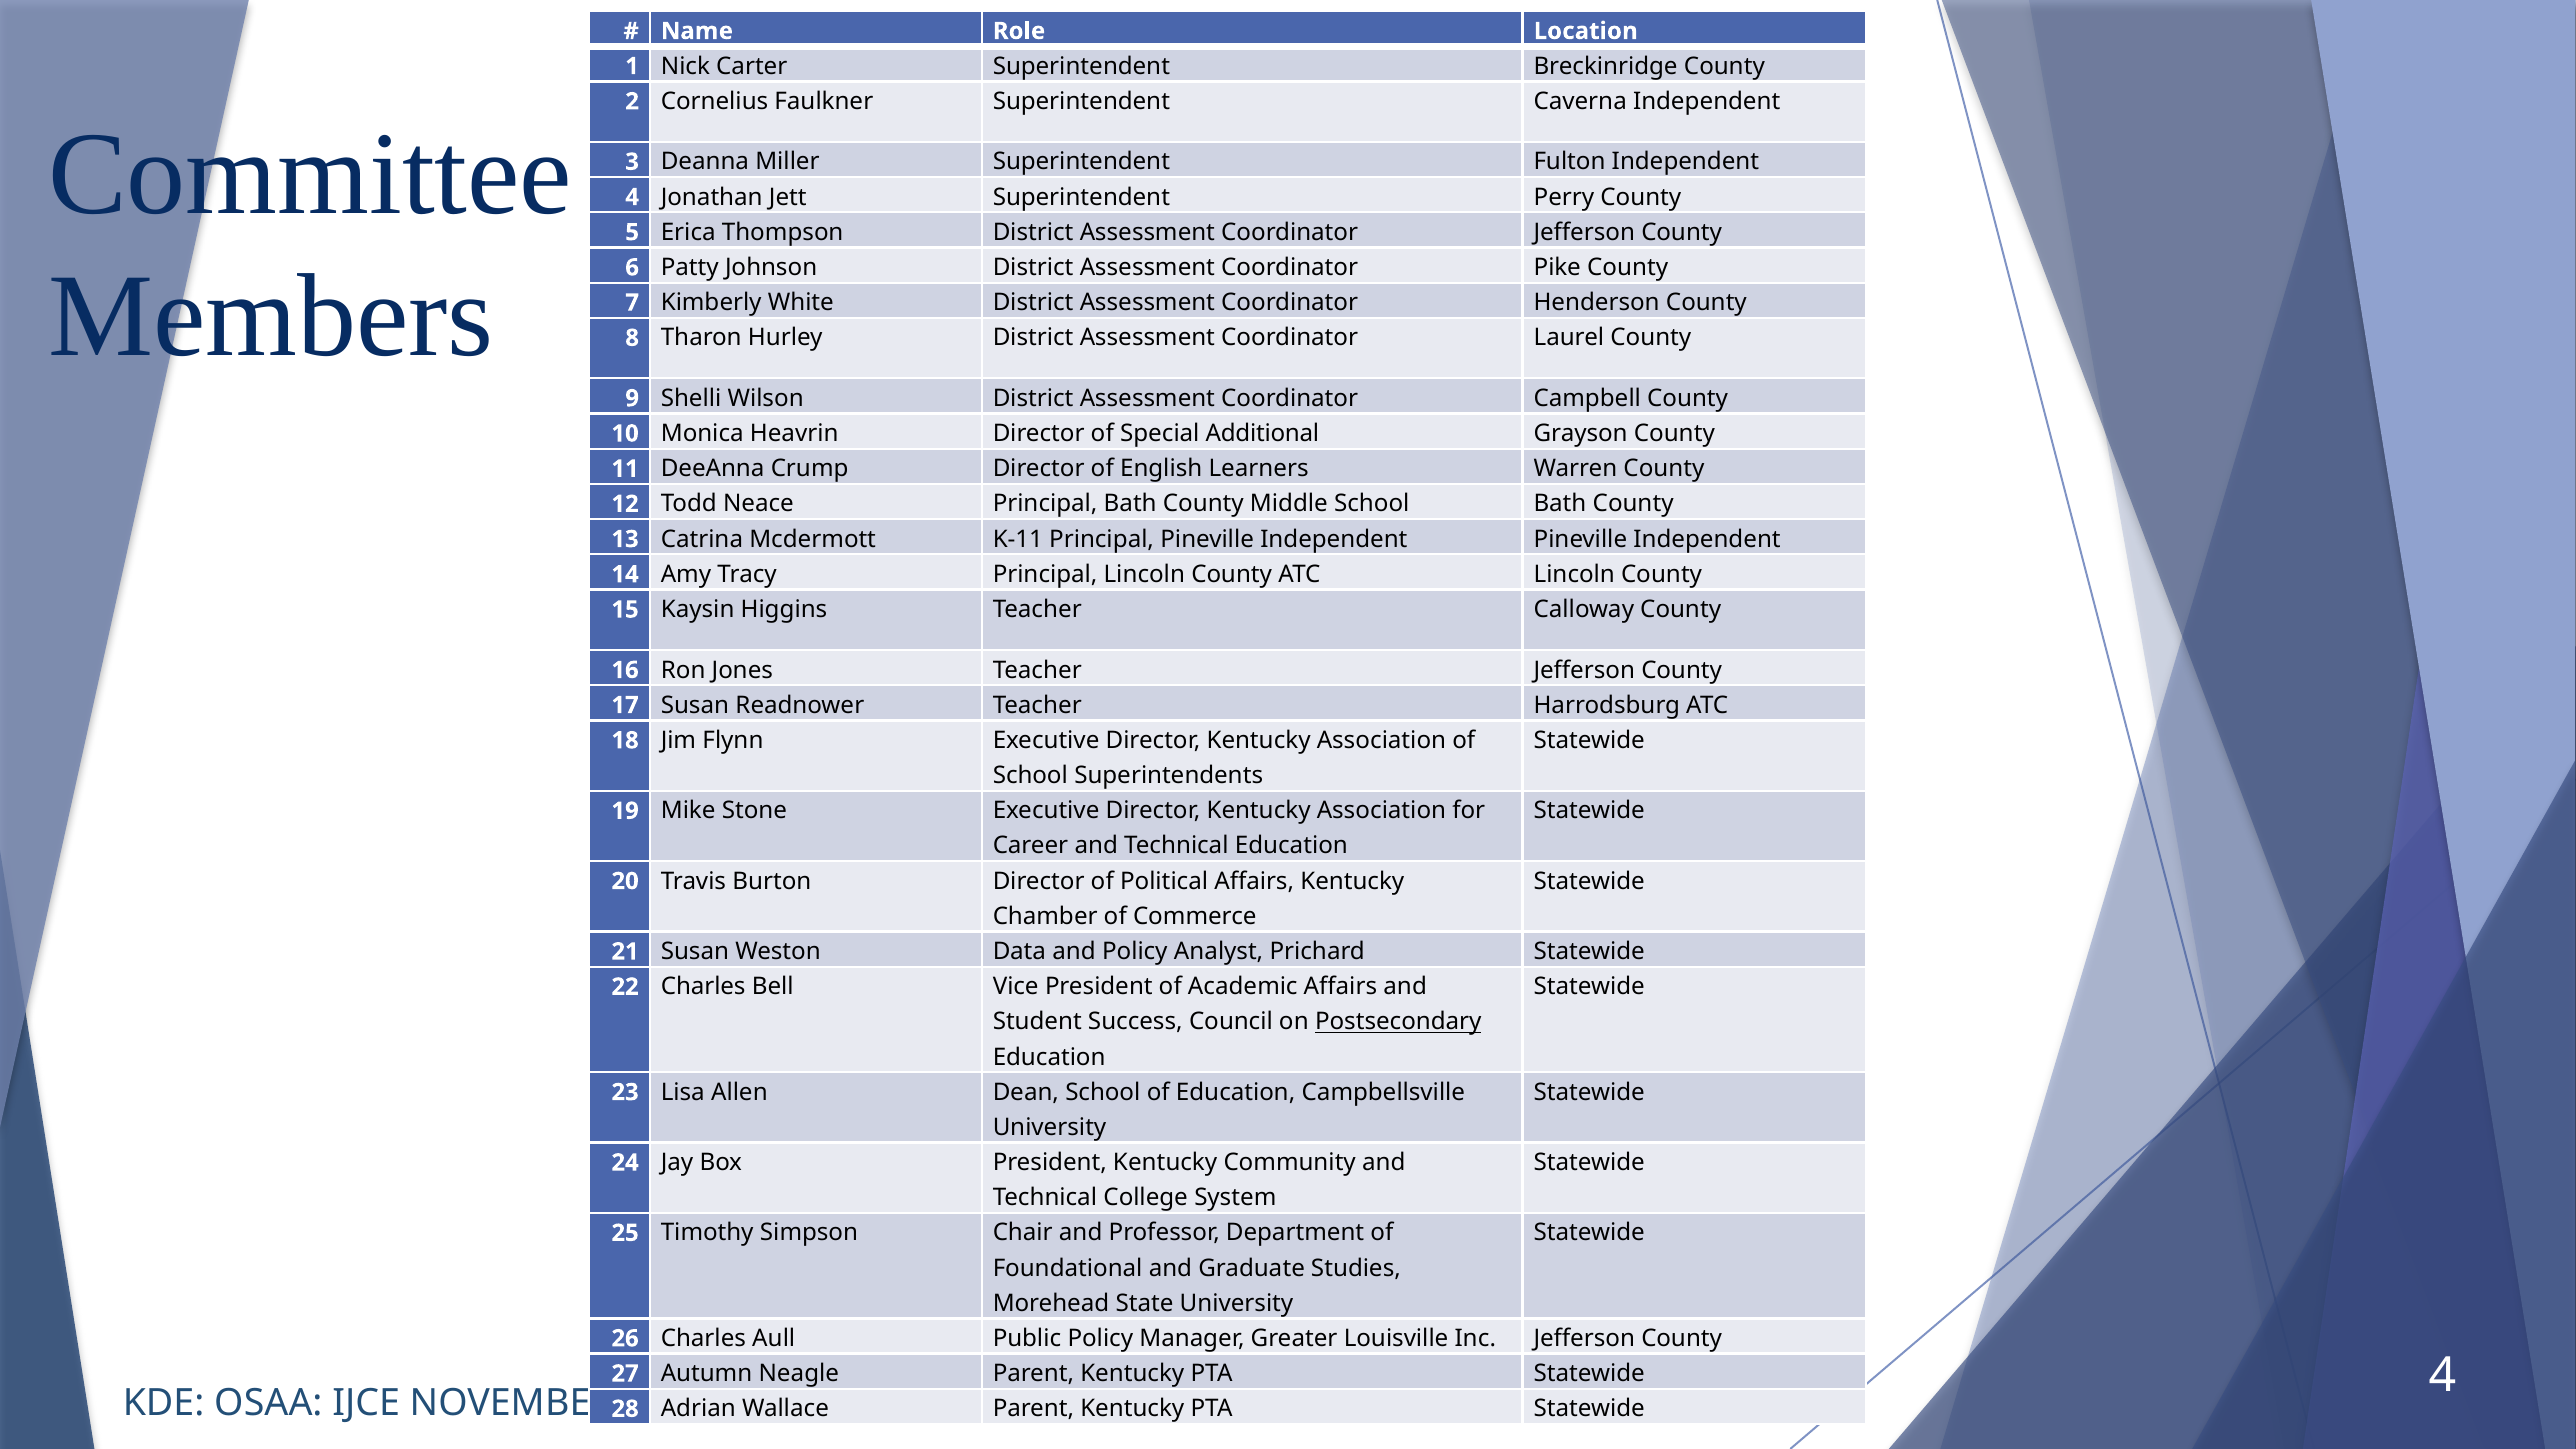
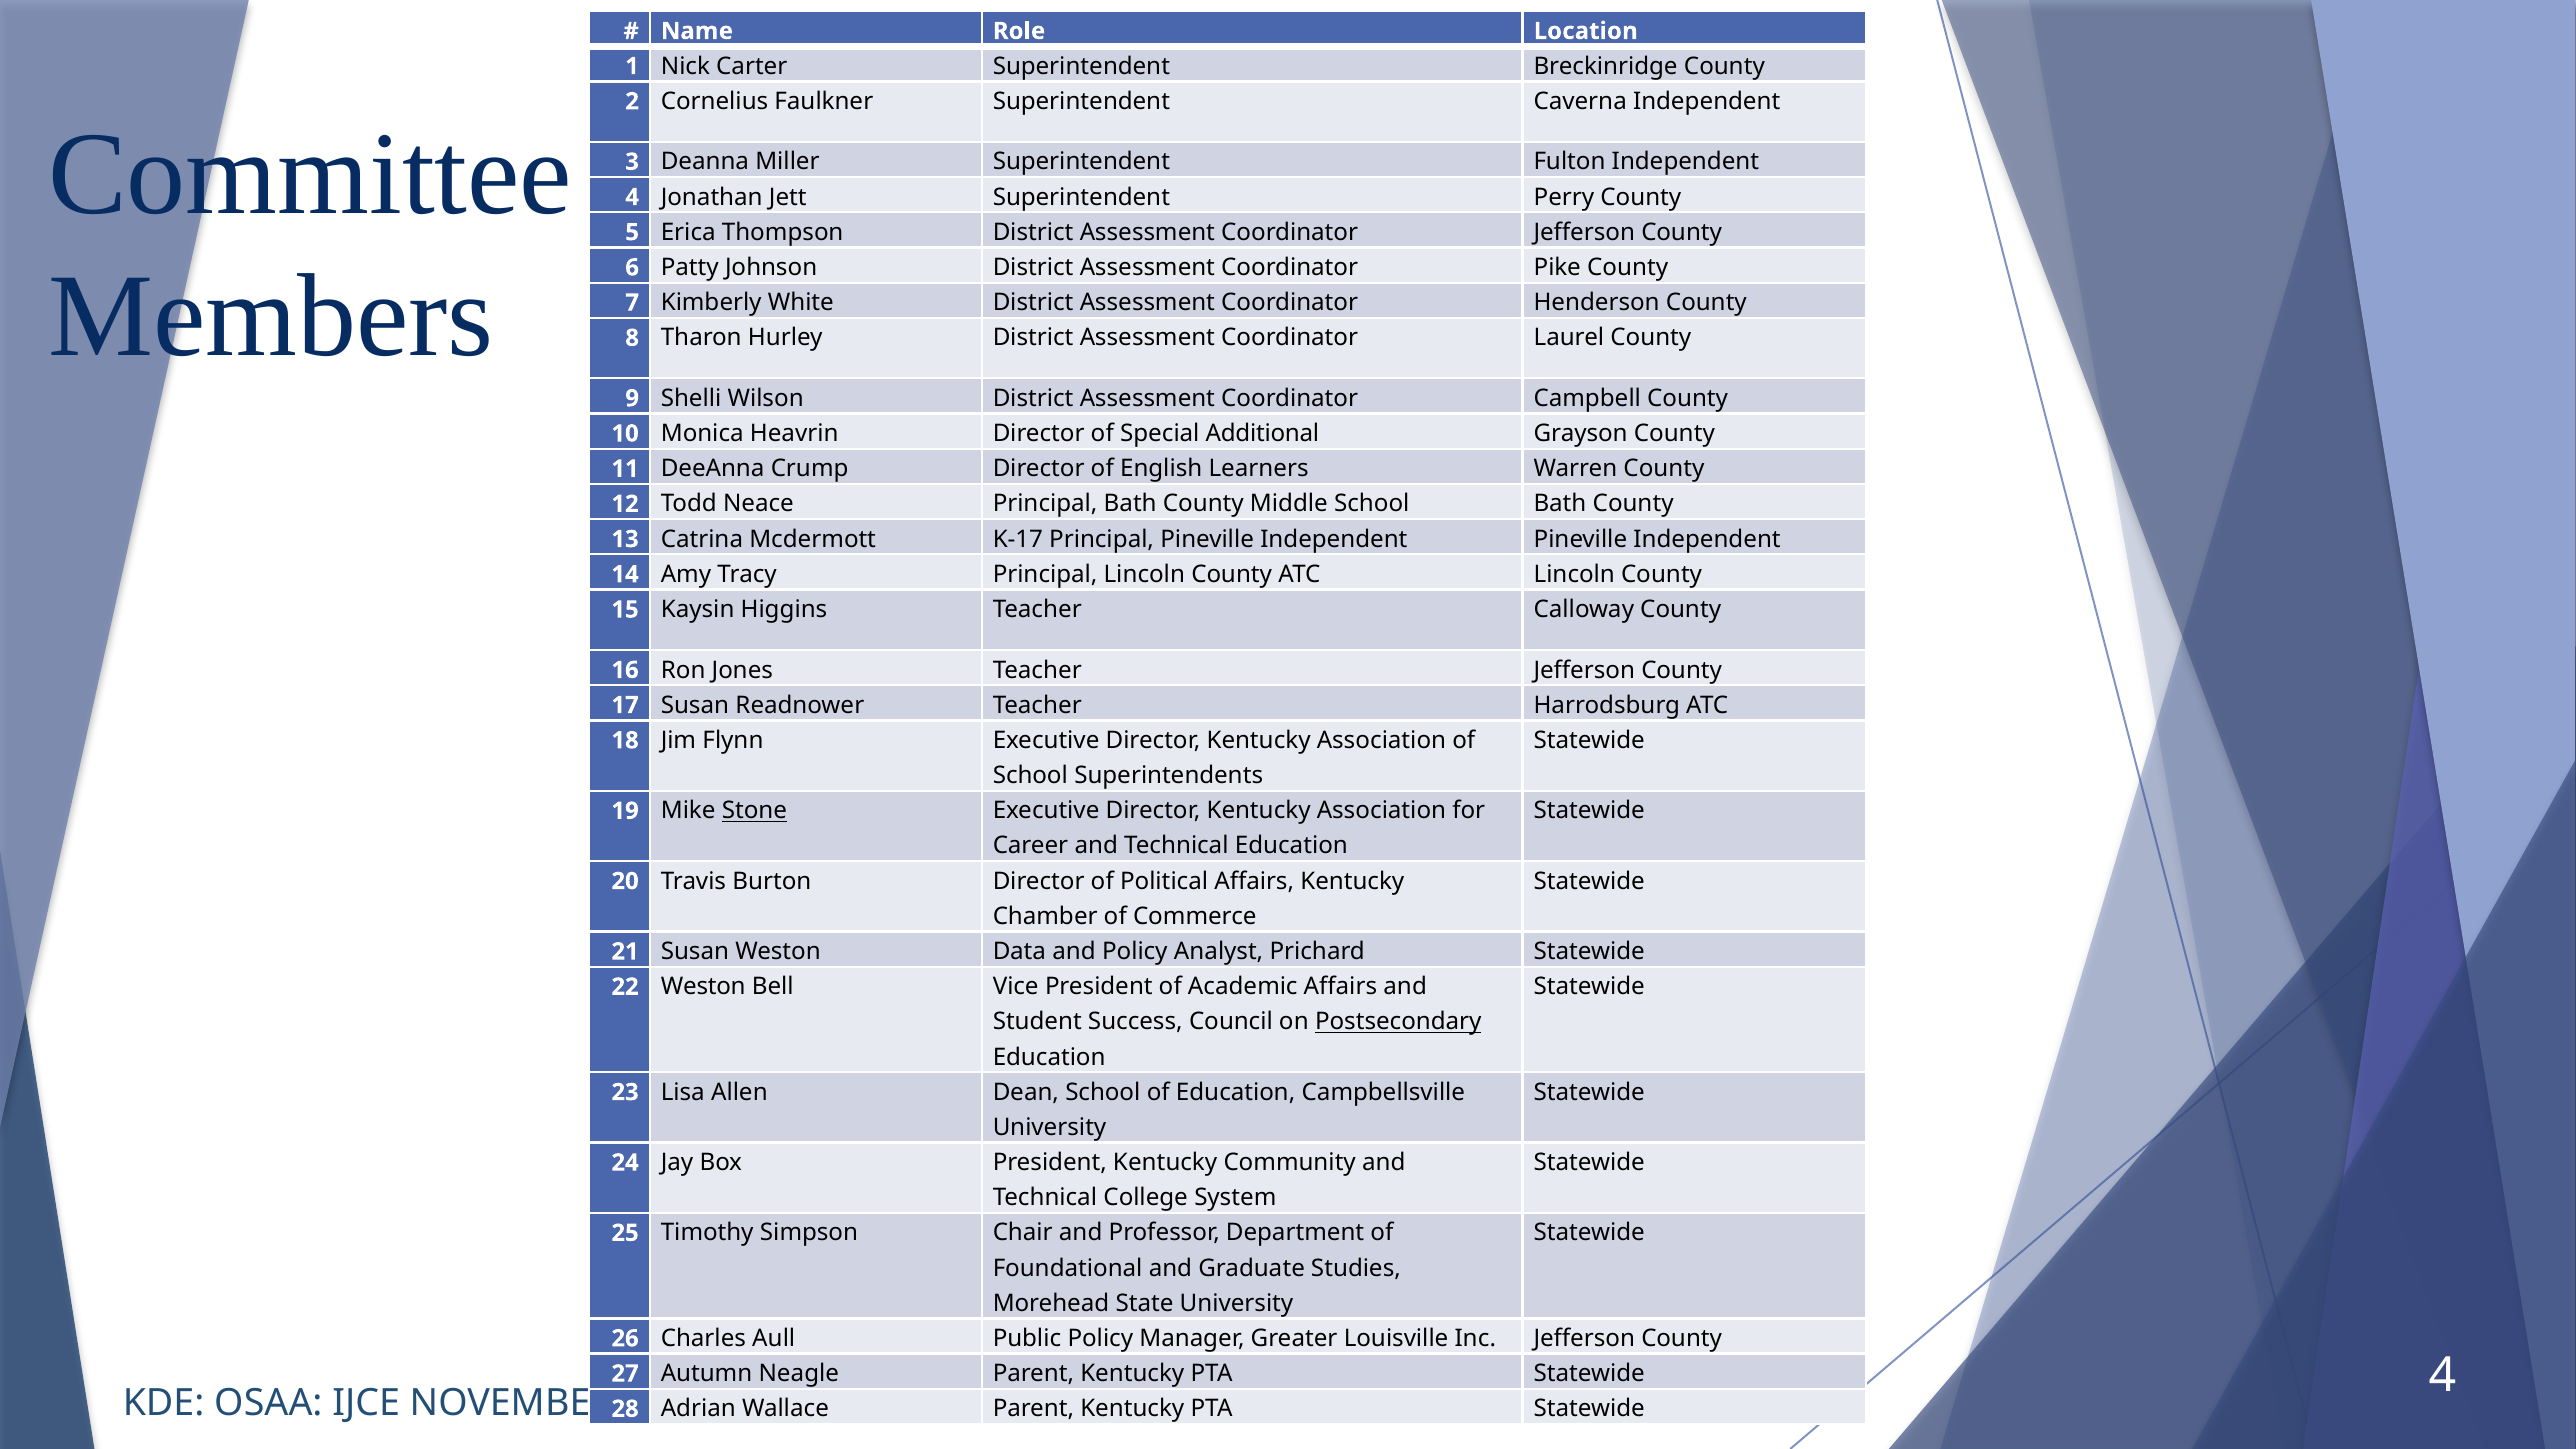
K-11: K-11 -> K-17
Stone underline: none -> present
22 Charles: Charles -> Weston
